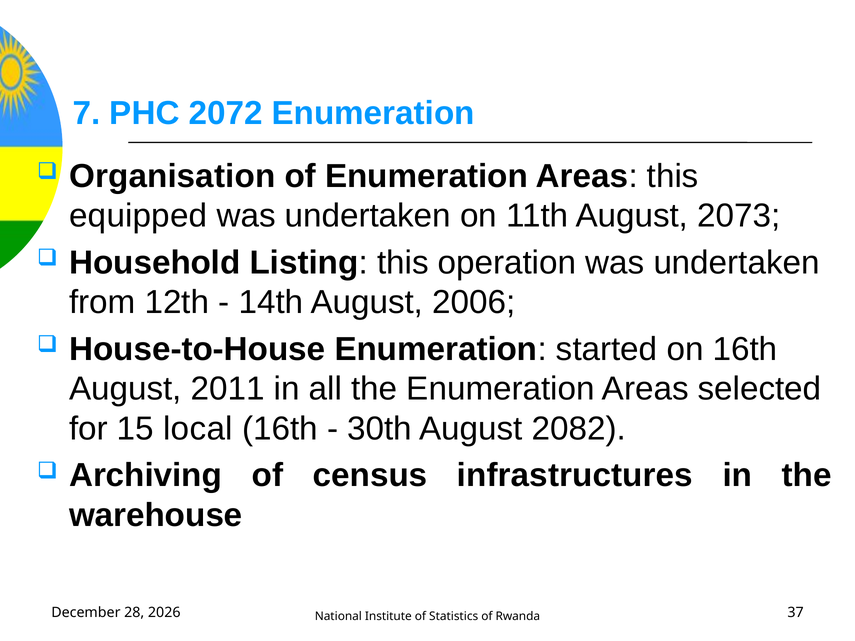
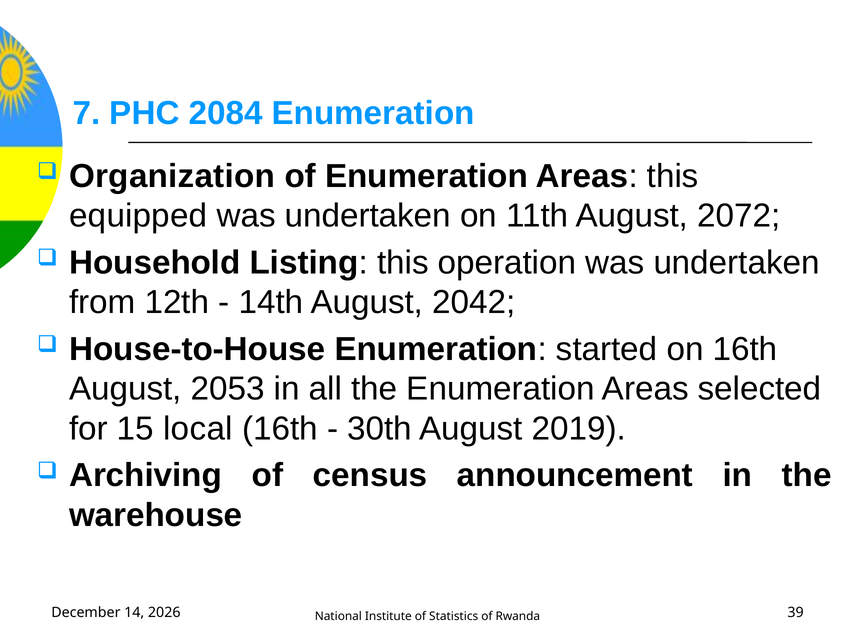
2072: 2072 -> 2084
Organisation: Organisation -> Organization
2073: 2073 -> 2072
2006: 2006 -> 2042
2011: 2011 -> 2053
2082: 2082 -> 2019
infrastructures: infrastructures -> announcement
28: 28 -> 14
37: 37 -> 39
